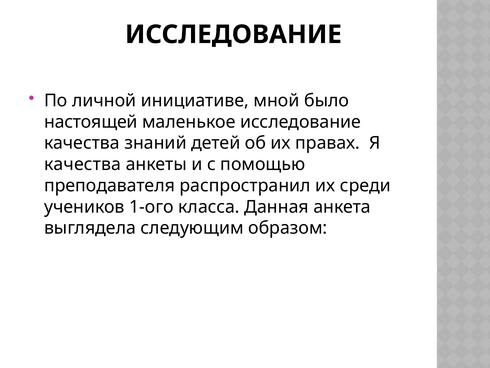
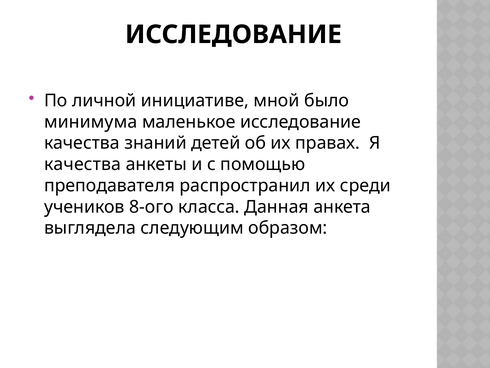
настоящей: настоящей -> минимума
1-ого: 1-ого -> 8-ого
